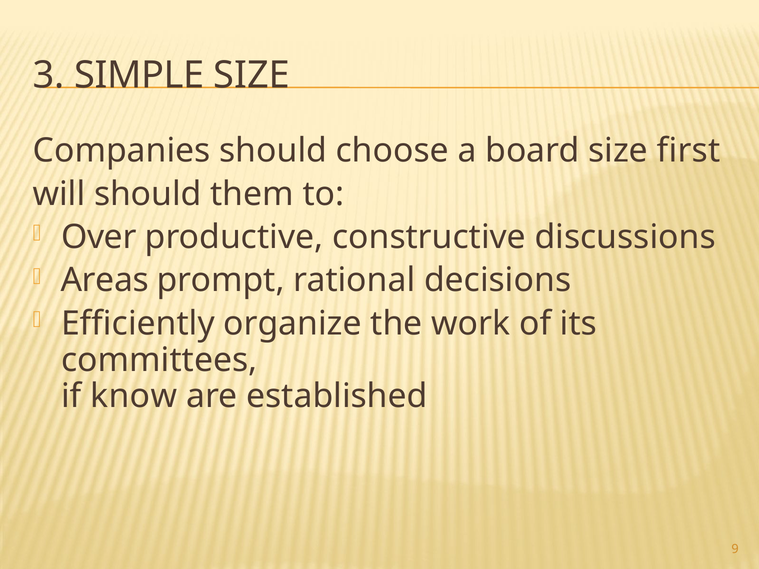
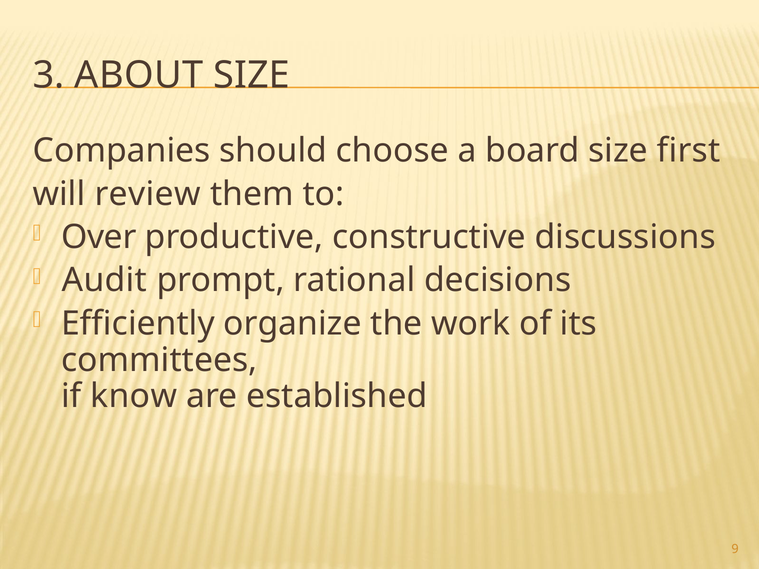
SIMPLE: SIMPLE -> ABOUT
will should: should -> review
Areas: Areas -> Audit
